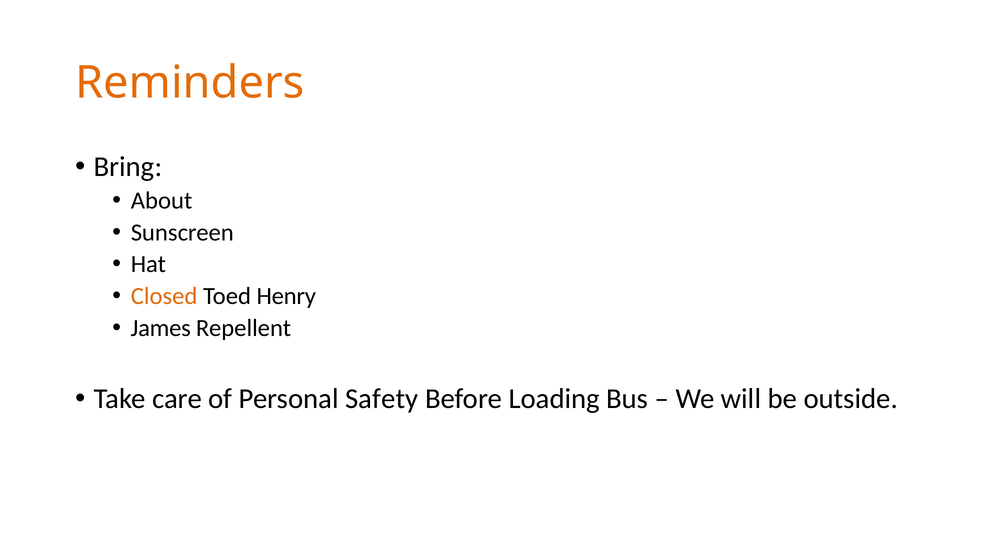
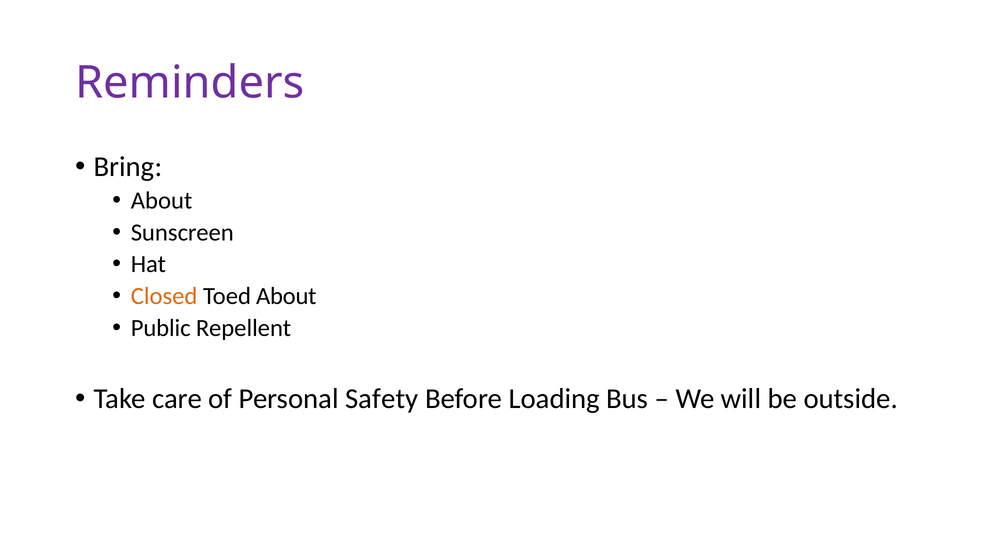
Reminders colour: orange -> purple
Toed Henry: Henry -> About
James: James -> Public
